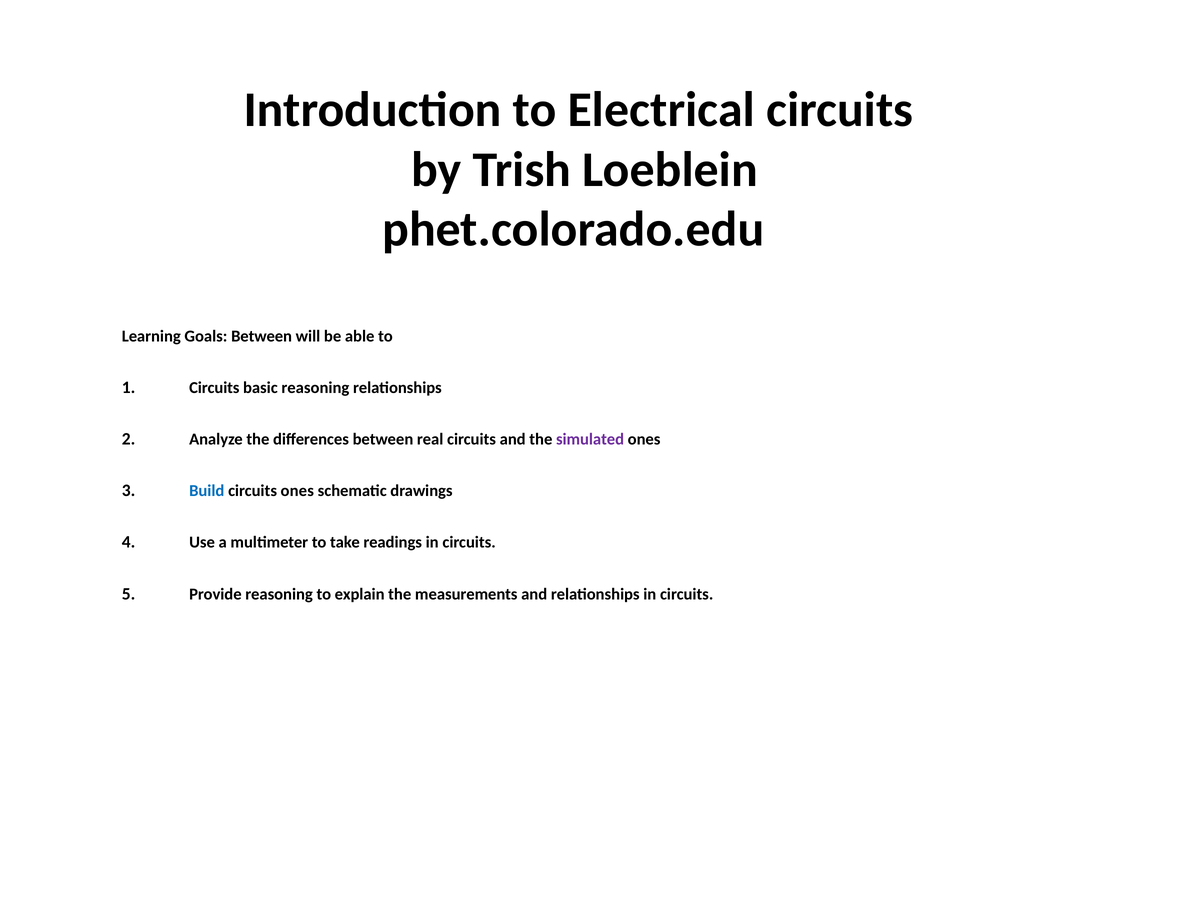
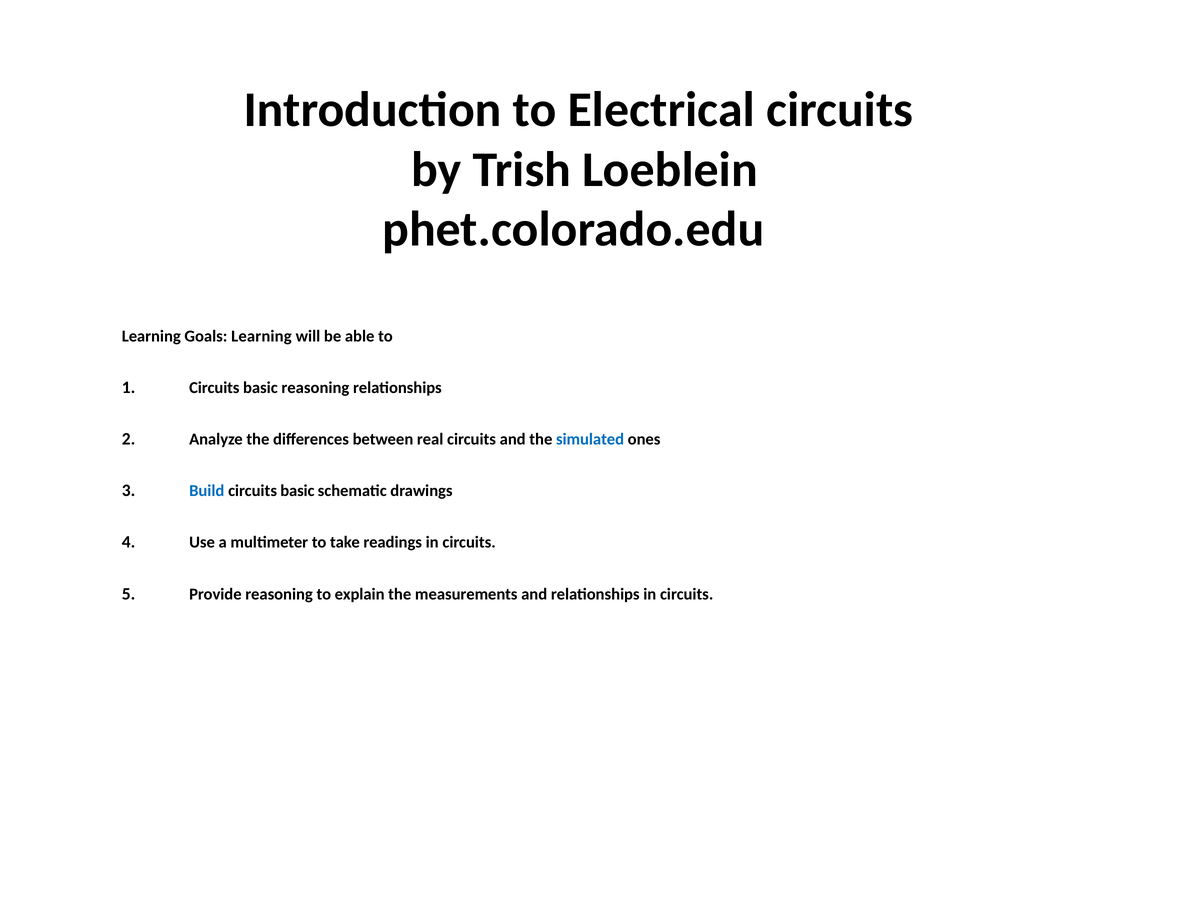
Goals Between: Between -> Learning
simulated colour: purple -> blue
ones at (297, 491): ones -> basic
